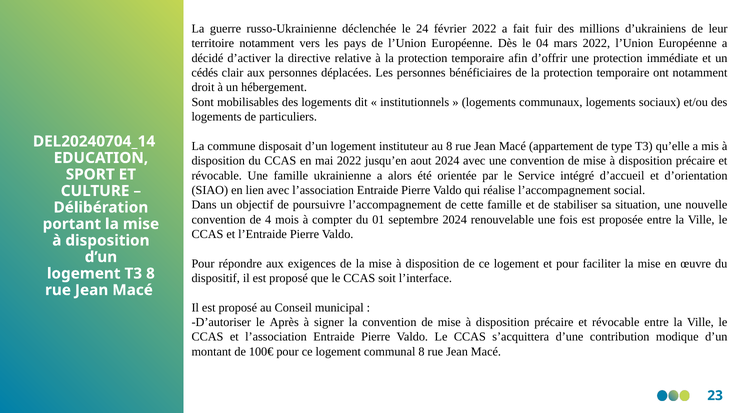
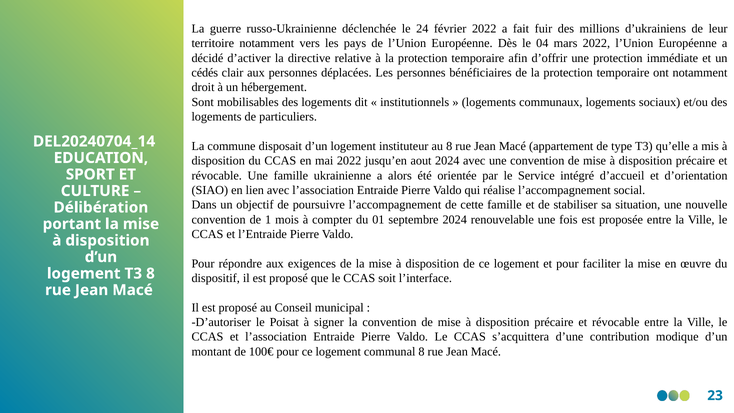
4: 4 -> 1
Après: Après -> Poisat
